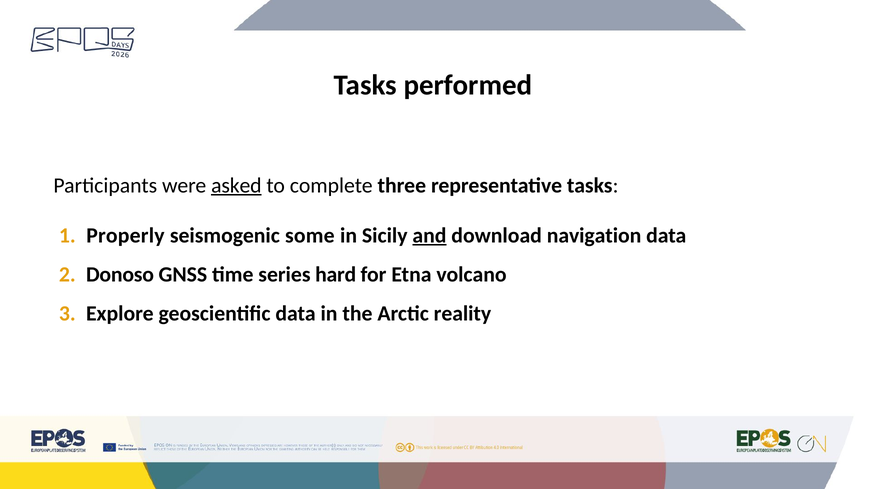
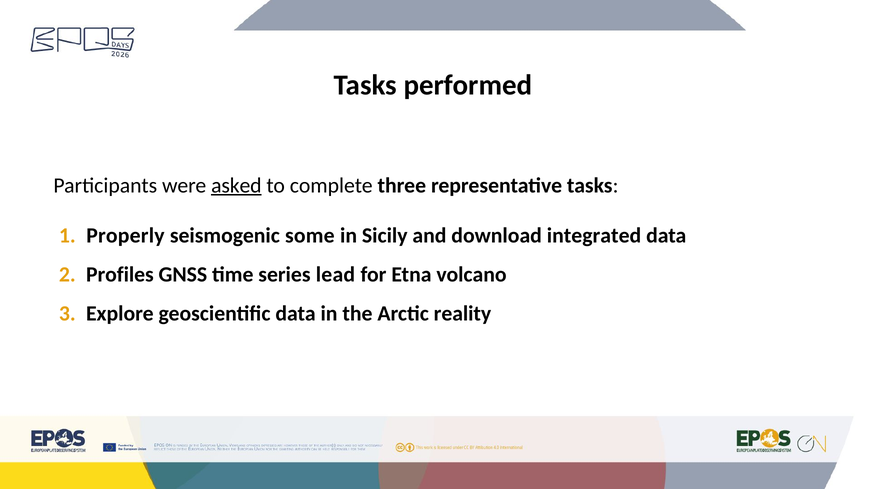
and underline: present -> none
navigation: navigation -> integrated
Donoso: Donoso -> Profiles
hard: hard -> lead
